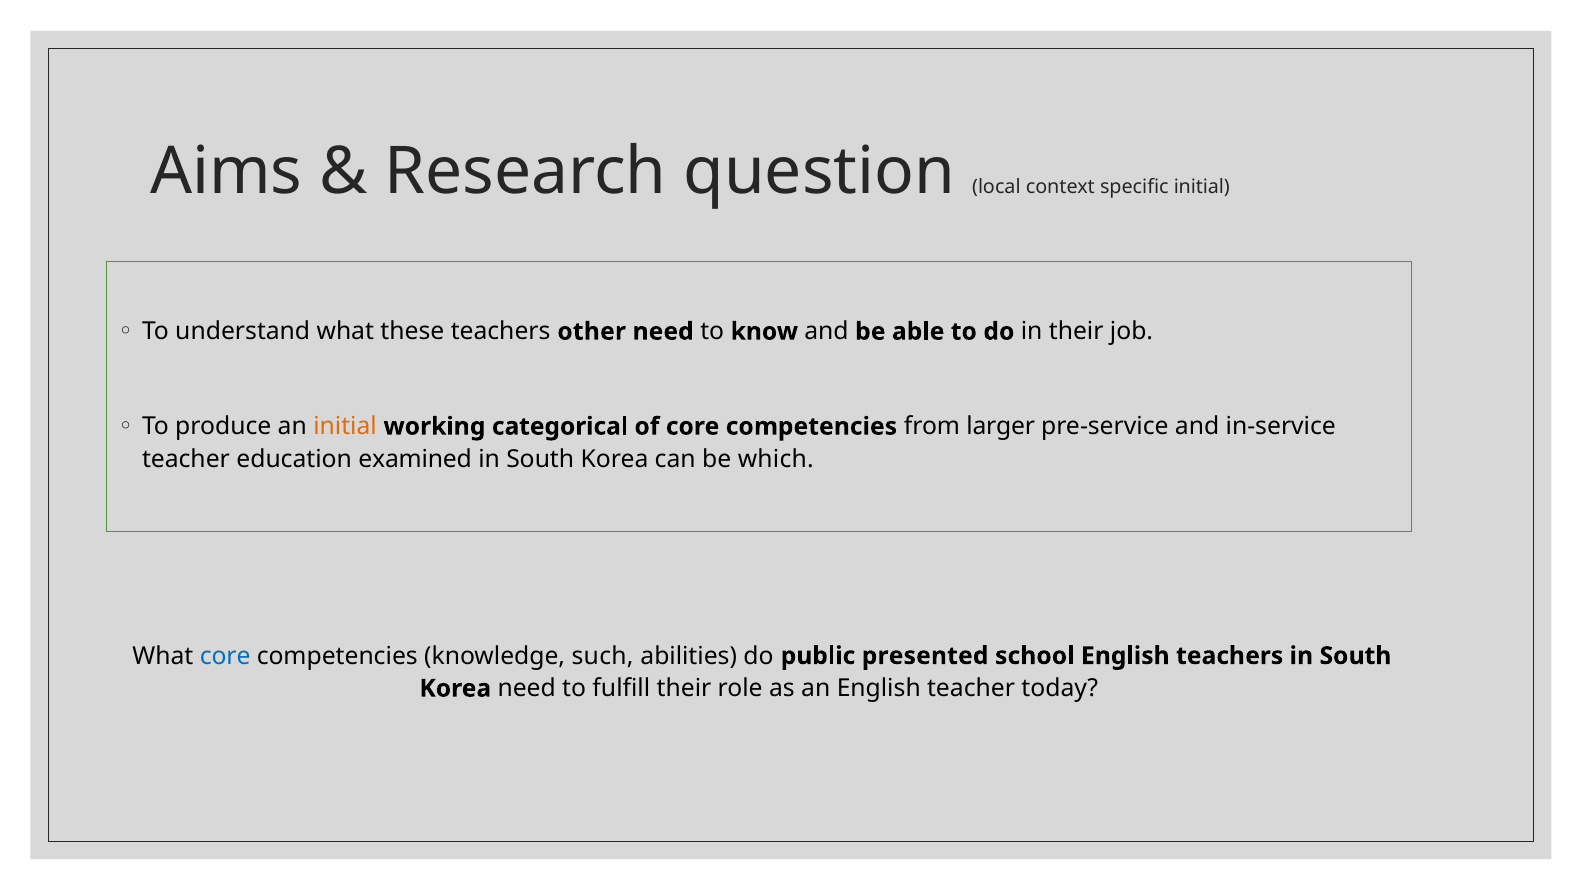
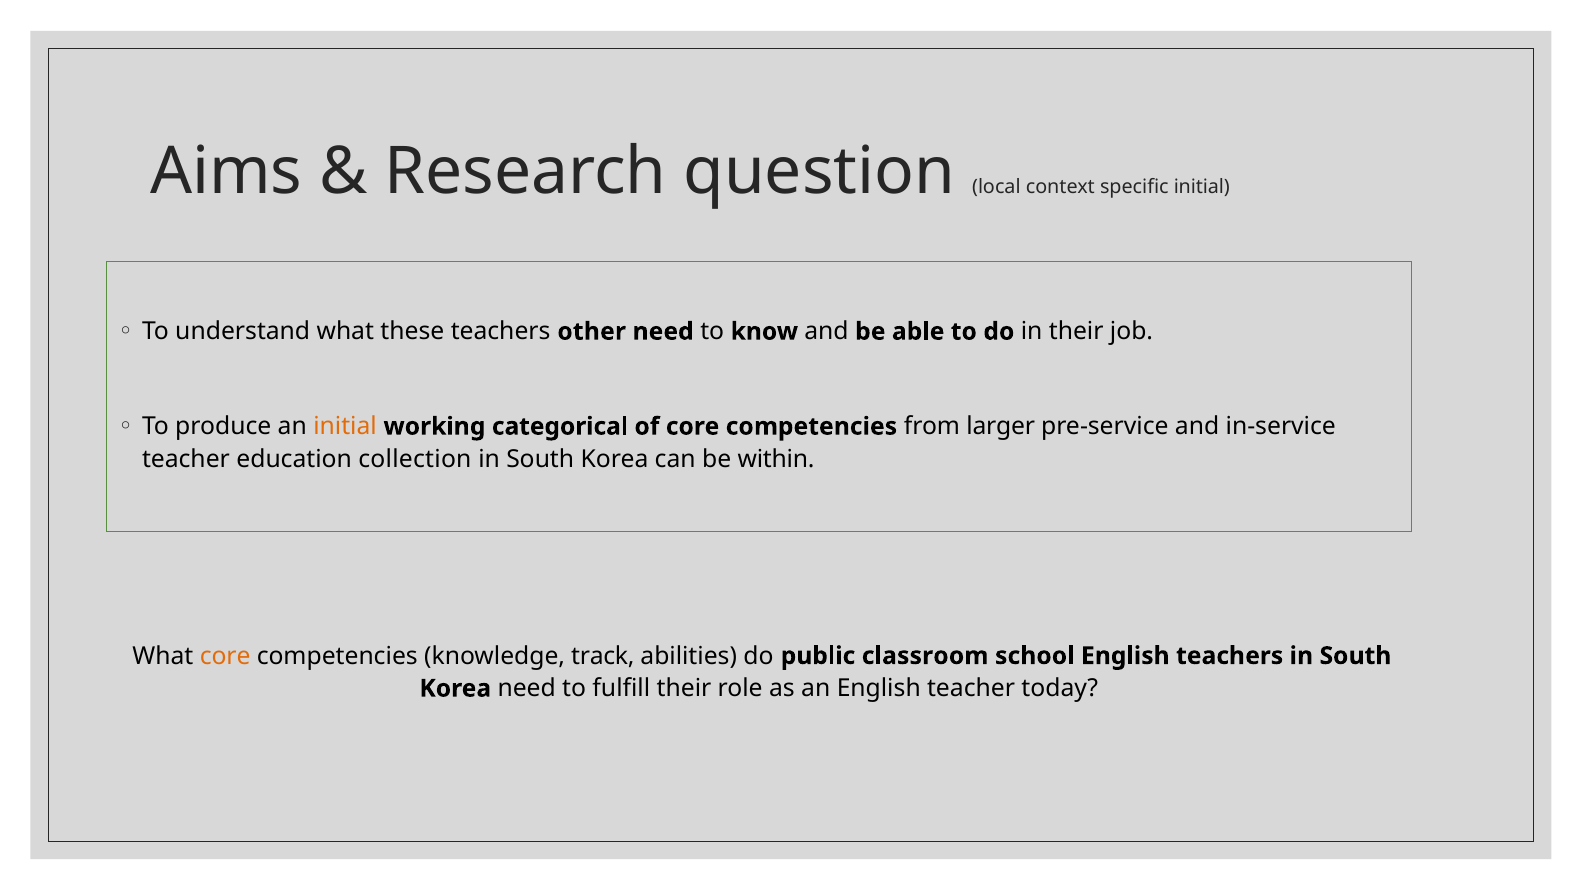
examined: examined -> collection
which: which -> within
core at (225, 656) colour: blue -> orange
such: such -> track
presented: presented -> classroom
